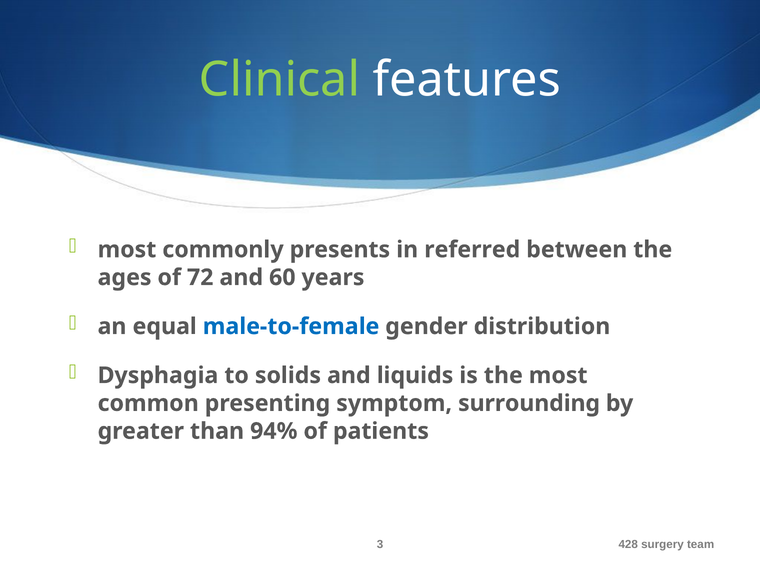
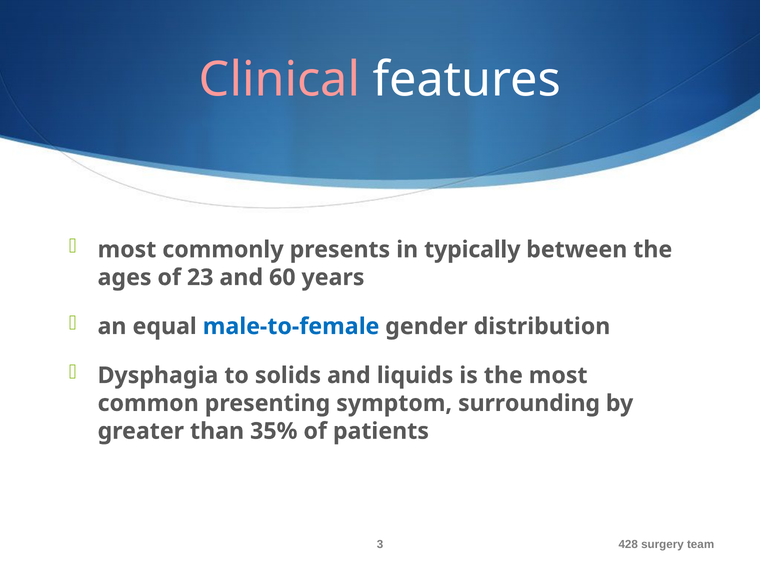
Clinical colour: light green -> pink
referred: referred -> typically
72: 72 -> 23
94%: 94% -> 35%
